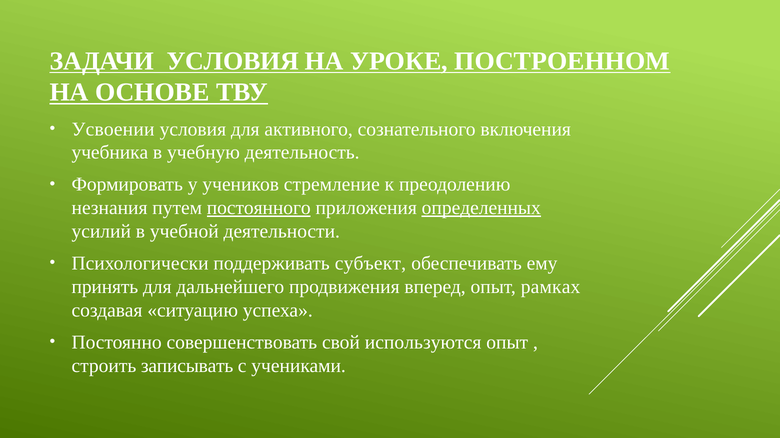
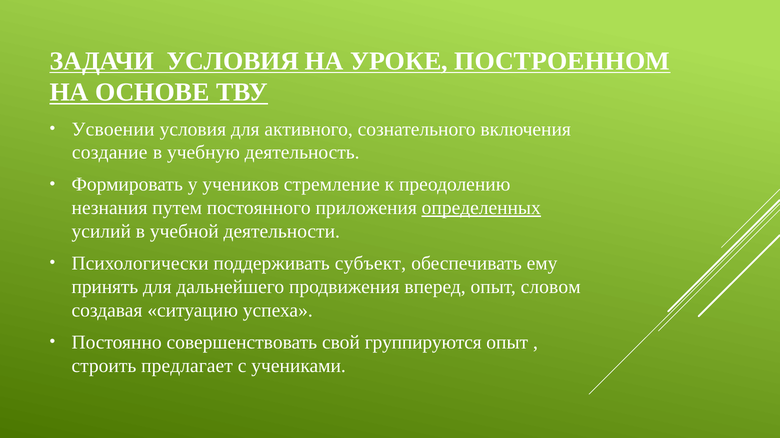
учебника: учебника -> создание
постоянного underline: present -> none
рамках: рамках -> словом
используются: используются -> группируются
записывать: записывать -> предлагает
